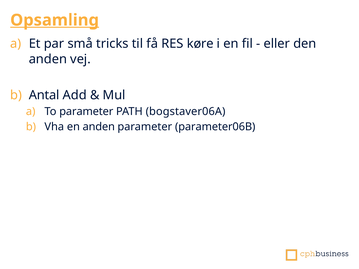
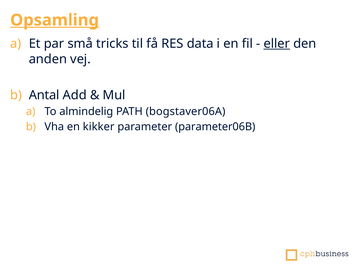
køre: køre -> data
eller underline: none -> present
To parameter: parameter -> almindelig
en anden: anden -> kikker
